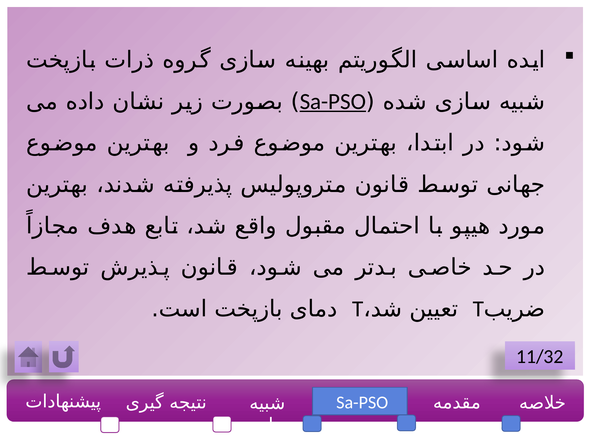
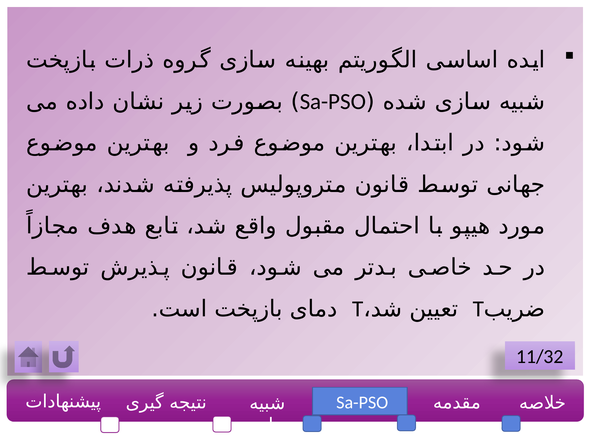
Sa-PSO at (333, 102) underline: present -> none
